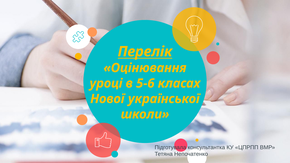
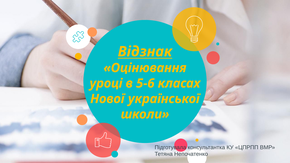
Перелік: Перелік -> Відзнак
